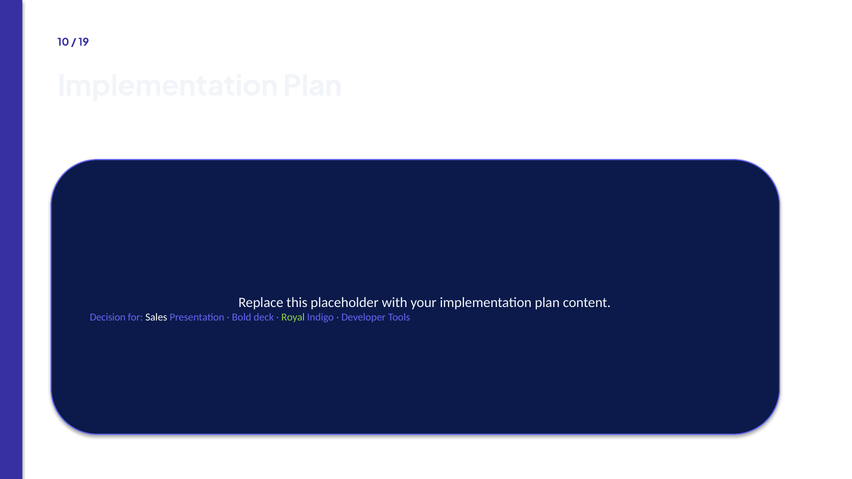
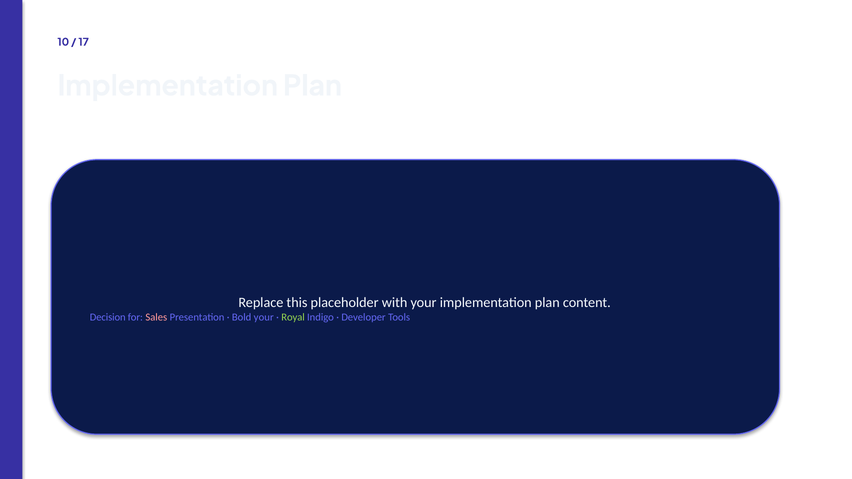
19: 19 -> 17
Sales colour: white -> pink
Bold deck: deck -> your
